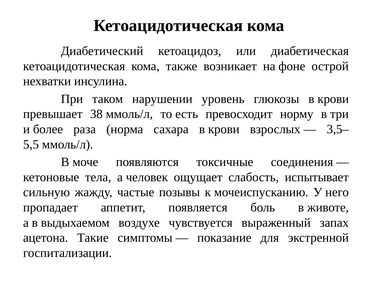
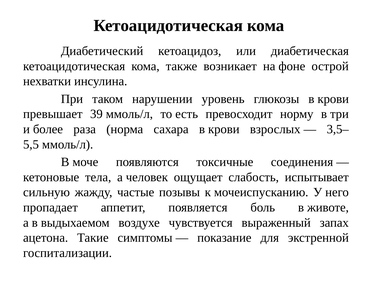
38: 38 -> 39
